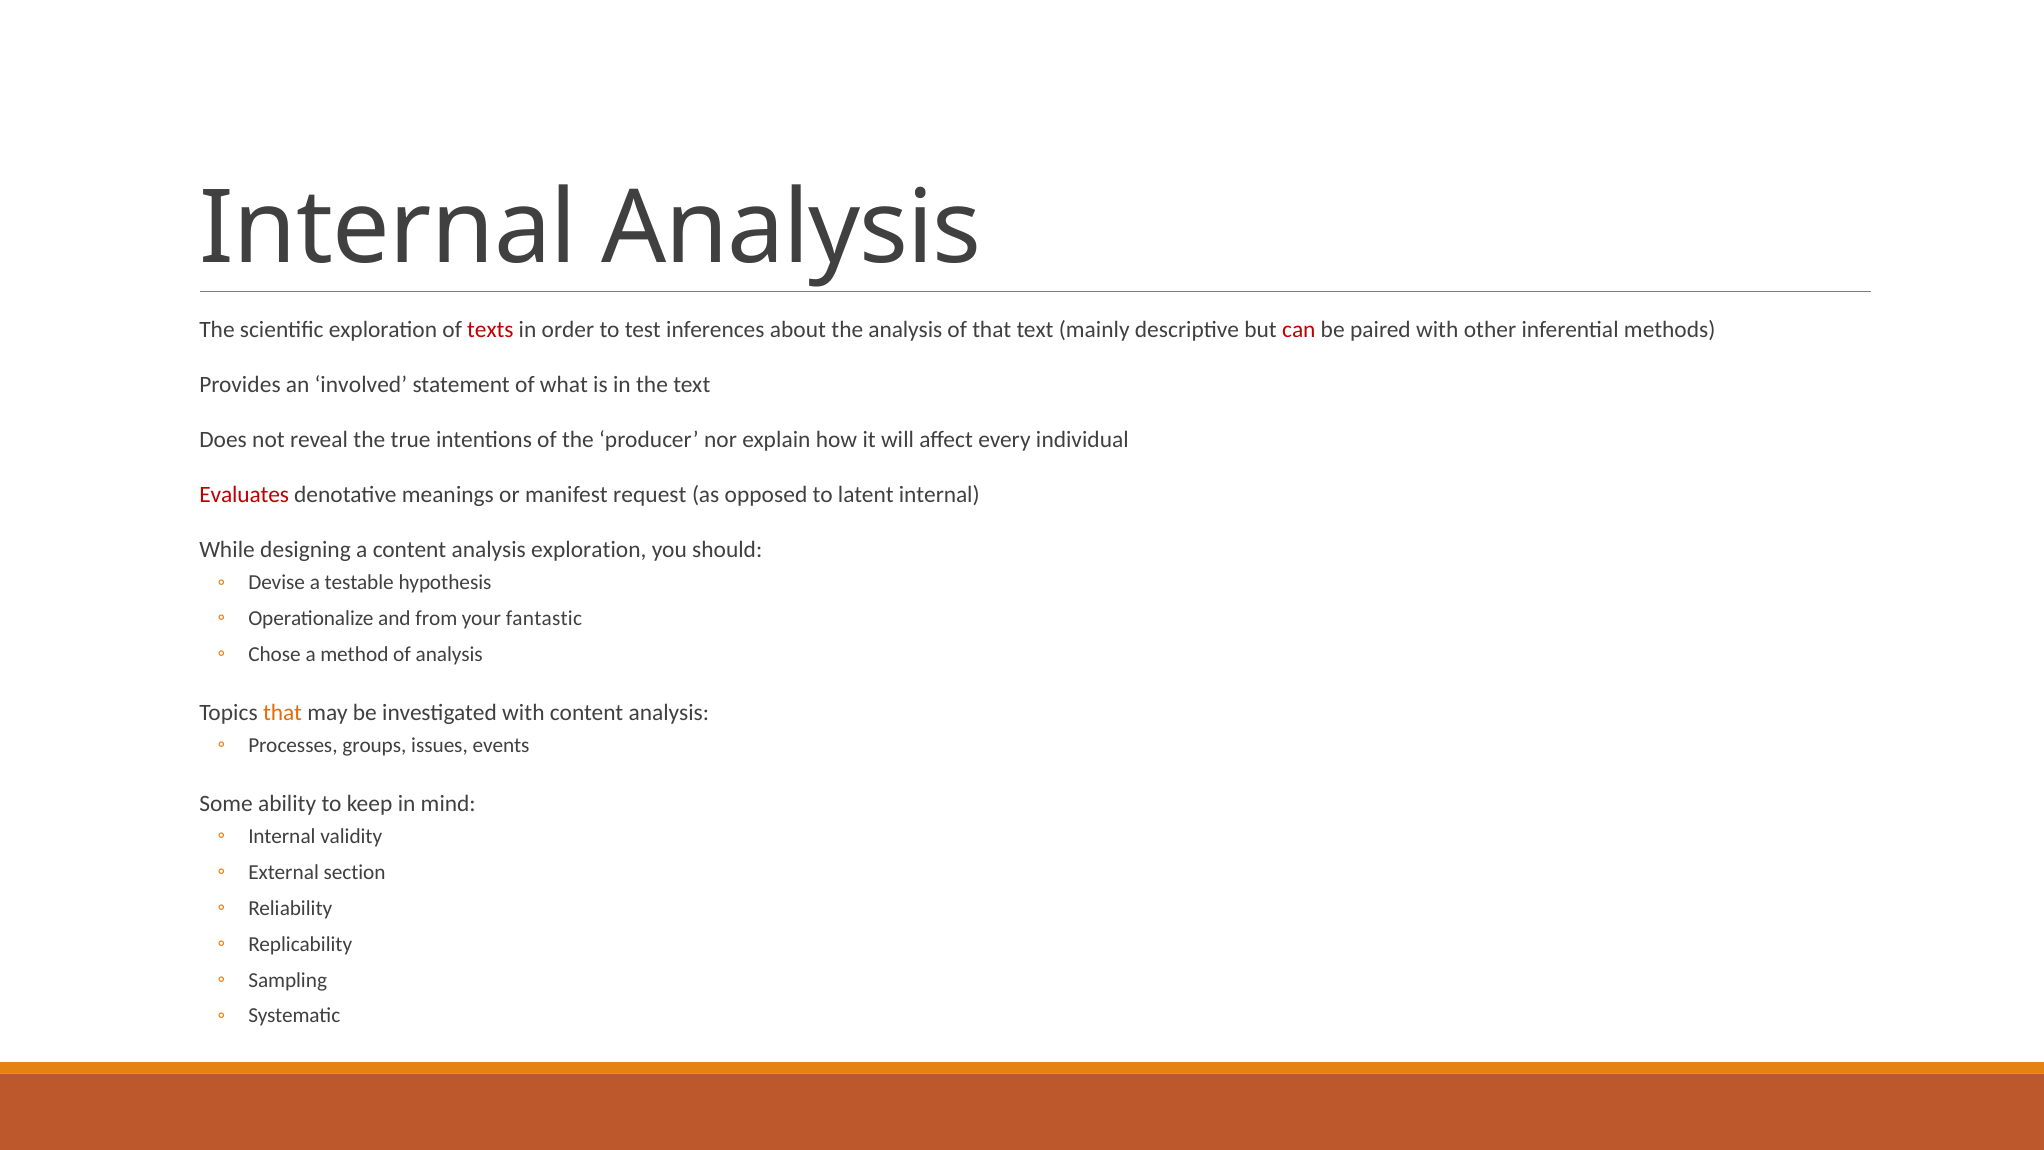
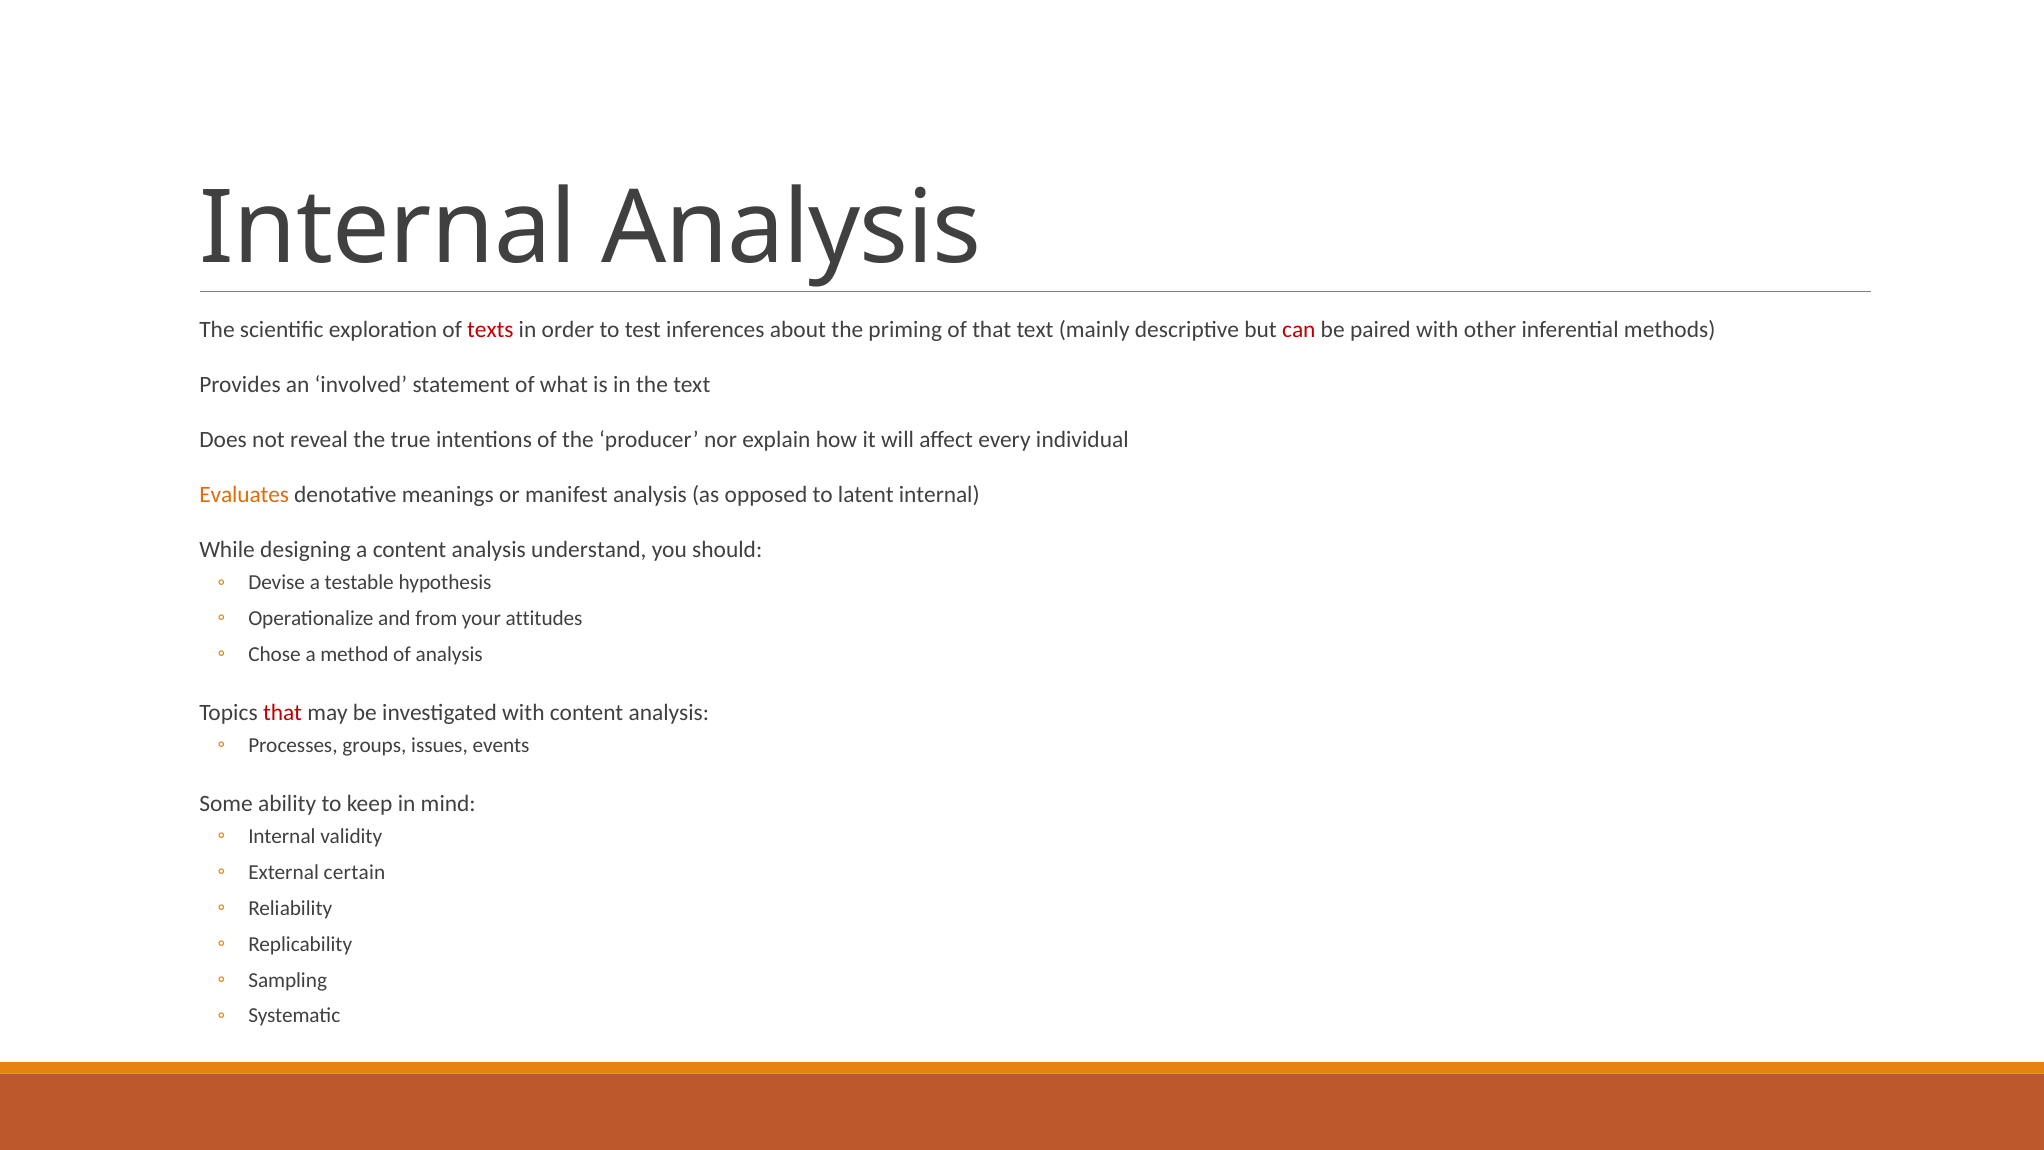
the analysis: analysis -> priming
Evaluates colour: red -> orange
manifest request: request -> analysis
analysis exploration: exploration -> understand
fantastic: fantastic -> attitudes
that at (283, 713) colour: orange -> red
section: section -> certain
